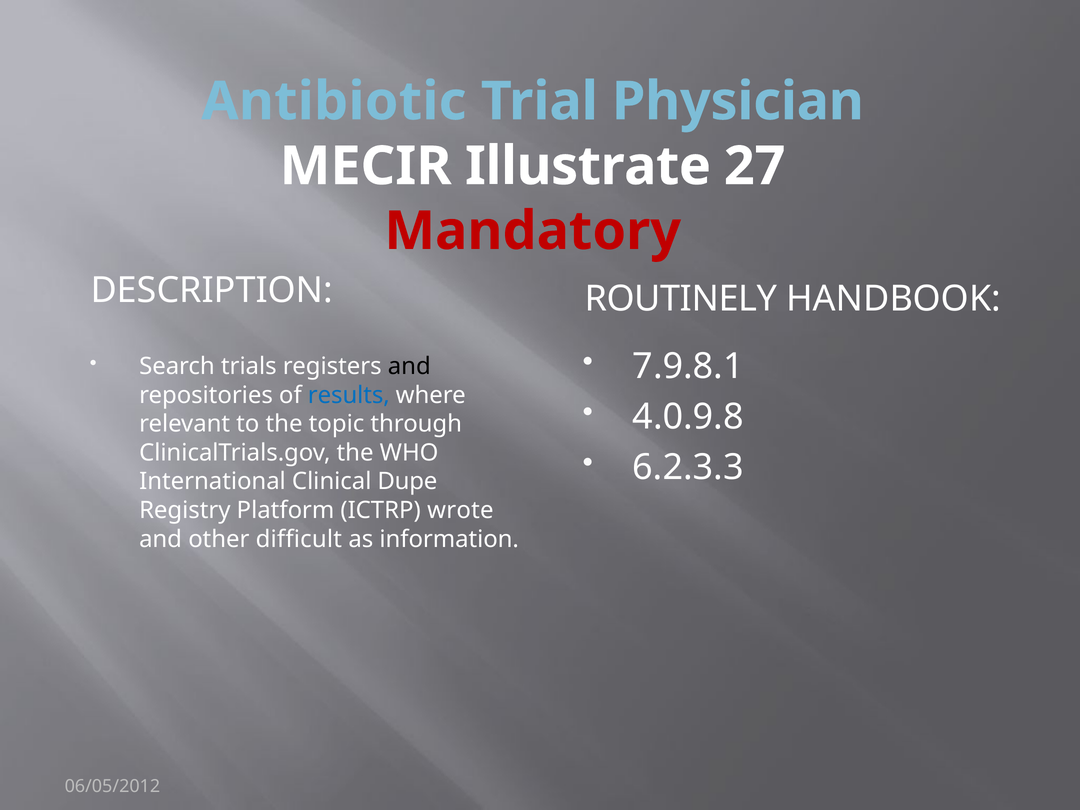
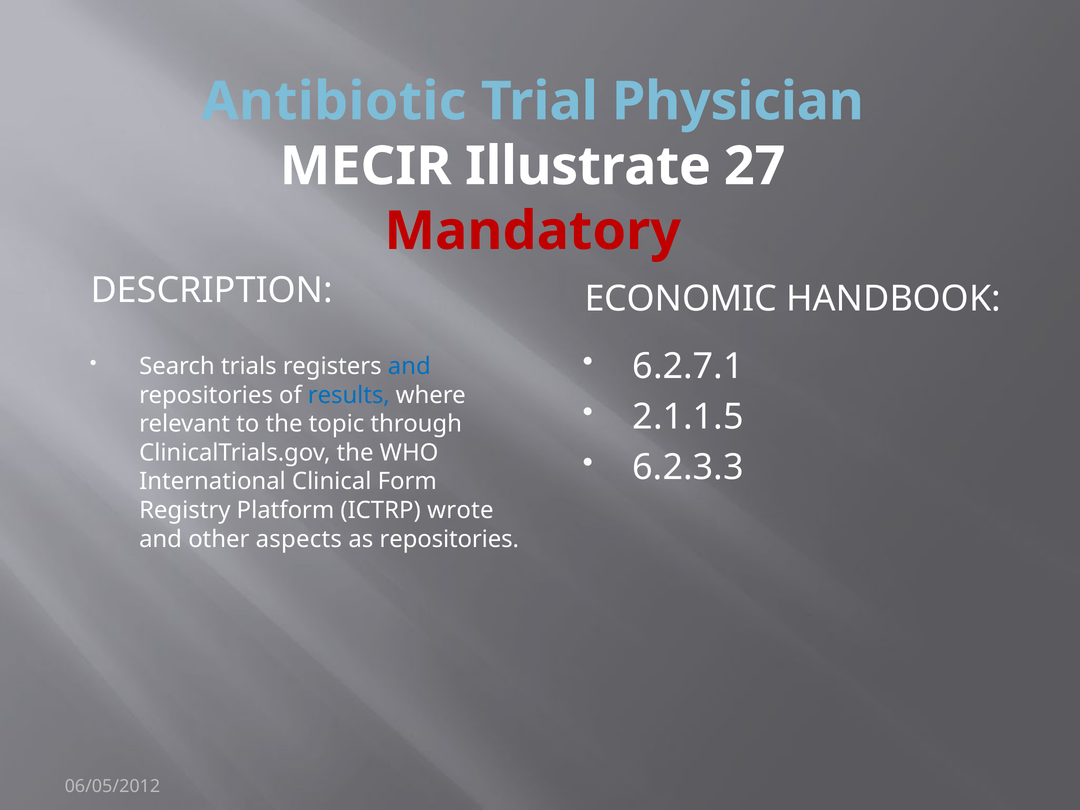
ROUTINELY: ROUTINELY -> ECONOMIC
7.9.8.1: 7.9.8.1 -> 6.2.7.1
and at (409, 366) colour: black -> blue
4.0.9.8: 4.0.9.8 -> 2.1.1.5
Dupe: Dupe -> Form
difficult: difficult -> aspects
as information: information -> repositories
